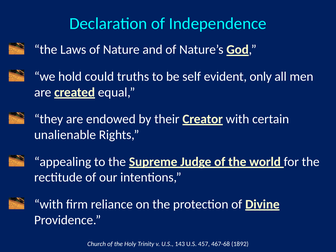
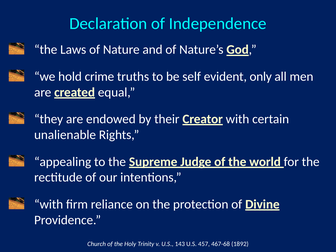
could: could -> crime
